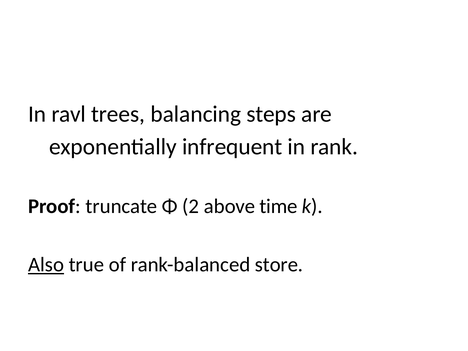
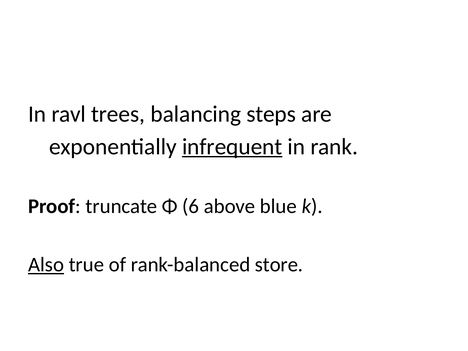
infrequent underline: none -> present
2: 2 -> 6
time: time -> blue
